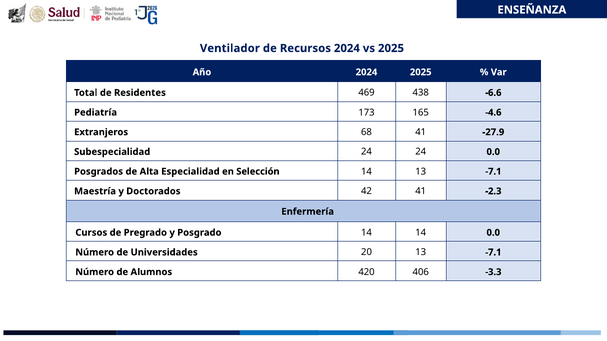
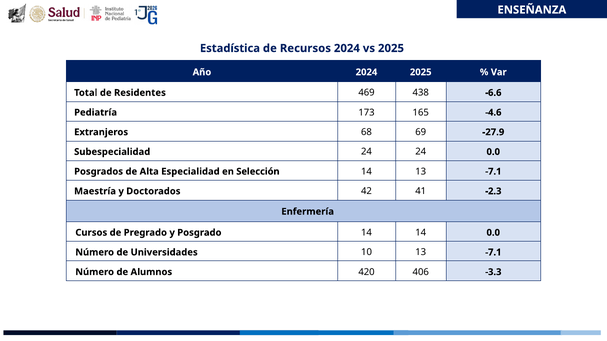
Ventilador: Ventilador -> Estadística
68 41: 41 -> 69
20: 20 -> 10
